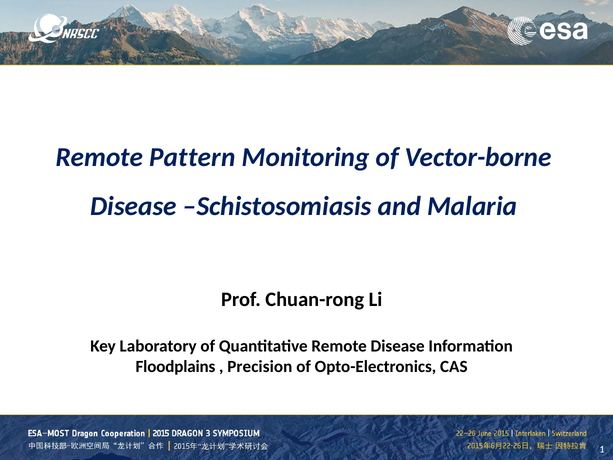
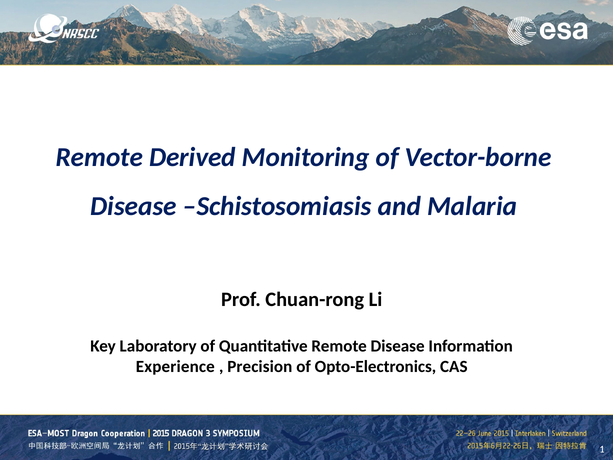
Pattern: Pattern -> Derived
Floodplains: Floodplains -> Experience
